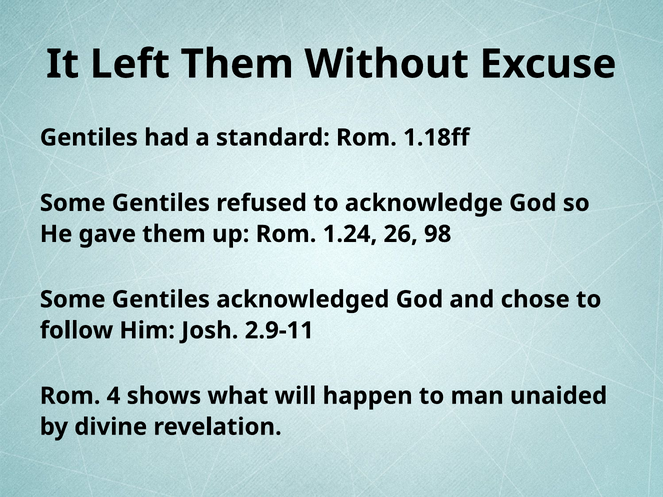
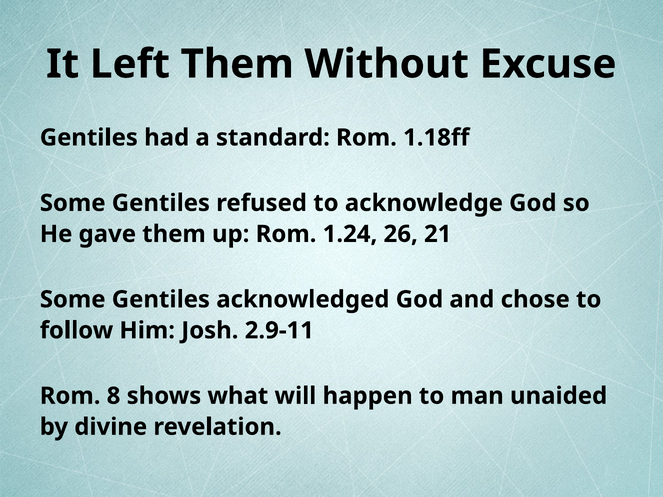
98: 98 -> 21
4: 4 -> 8
